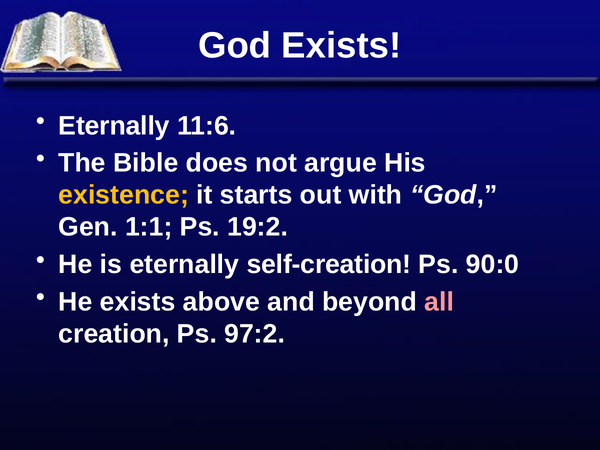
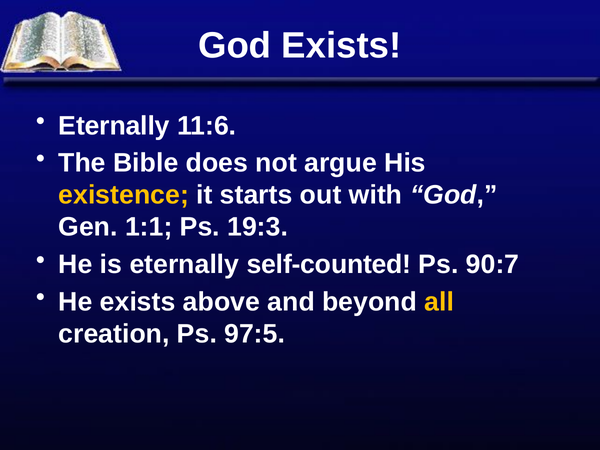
19:2: 19:2 -> 19:3
self-creation: self-creation -> self-counted
90:0: 90:0 -> 90:7
all colour: pink -> yellow
97:2: 97:2 -> 97:5
